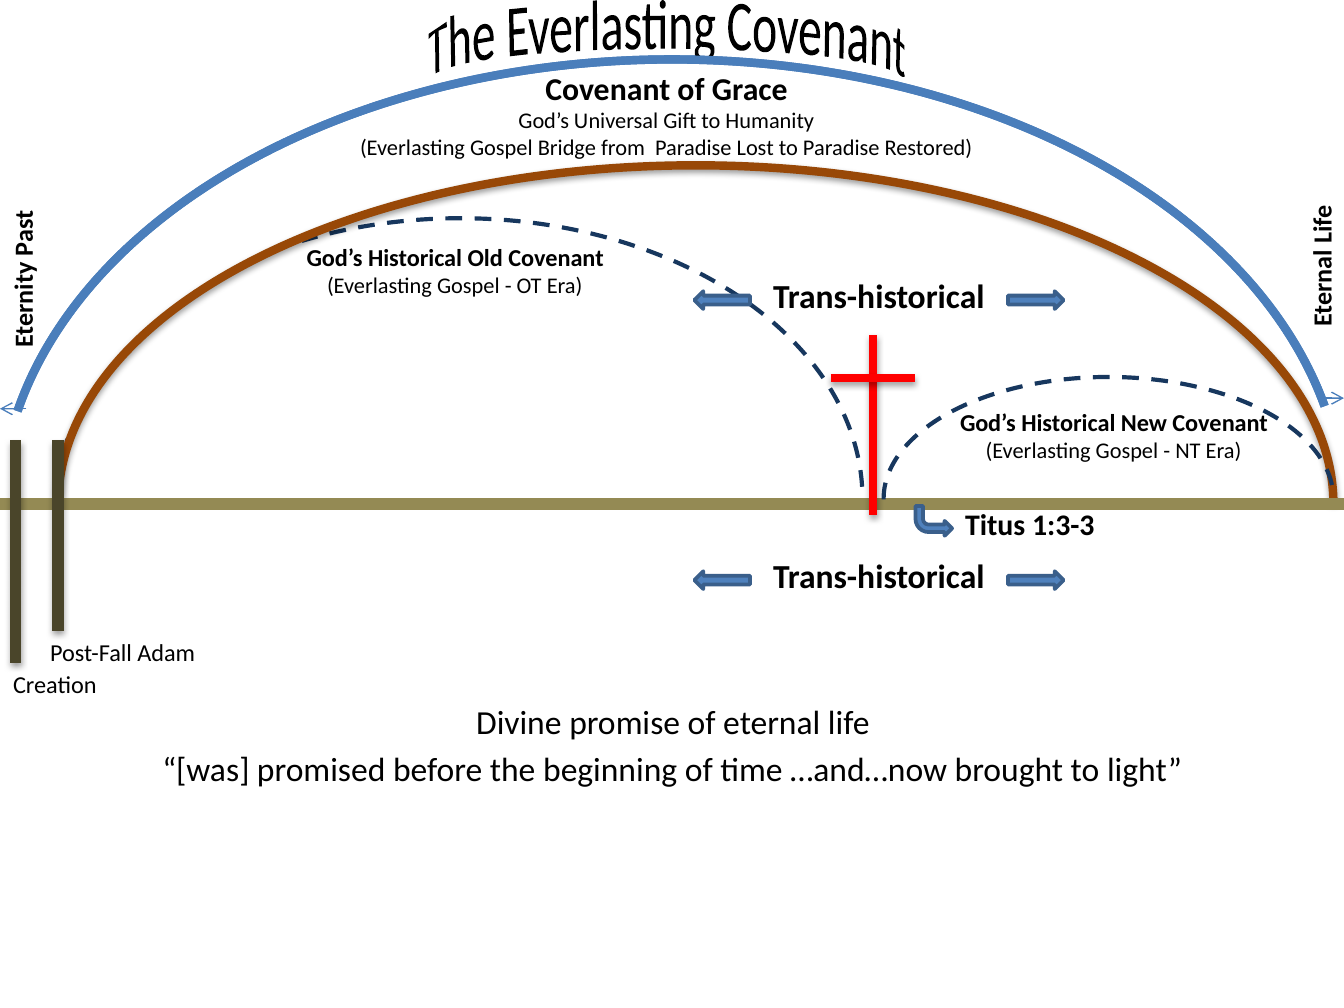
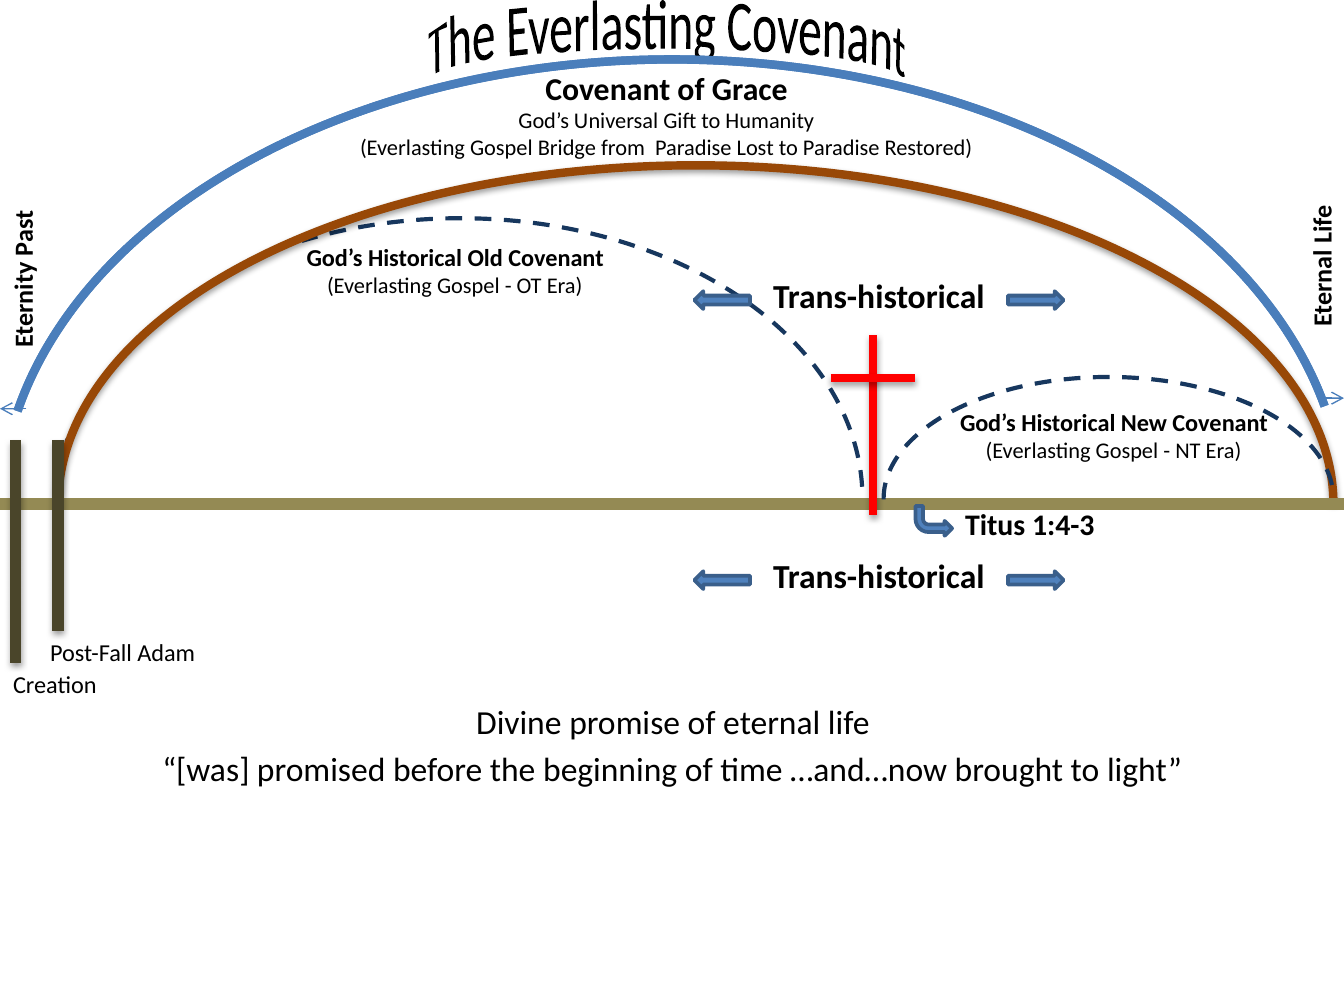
1:3-3: 1:3-3 -> 1:4-3
